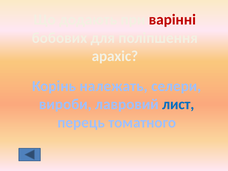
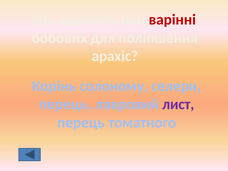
належать: належать -> солоному
вироби at (65, 104): вироби -> перець
лист colour: blue -> purple
